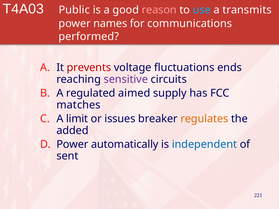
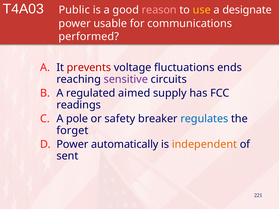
use colour: light blue -> yellow
transmits: transmits -> designate
names: names -> usable
matches: matches -> readings
limit: limit -> pole
issues: issues -> safety
regulates colour: orange -> blue
added: added -> forget
independent colour: blue -> orange
